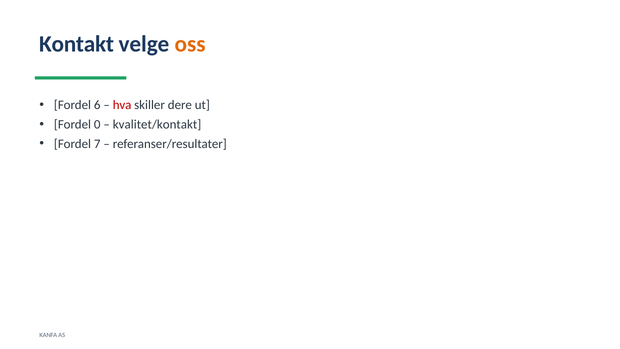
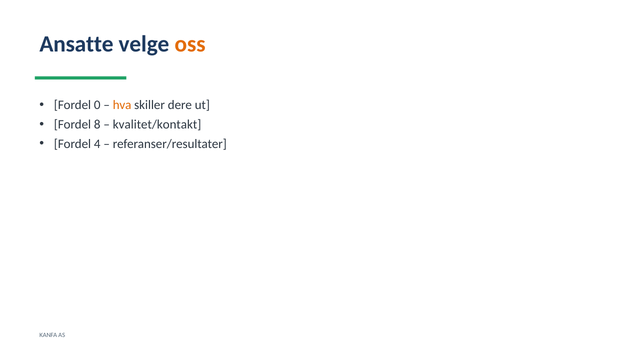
Kontakt: Kontakt -> Ansatte
6: 6 -> 0
hva colour: red -> orange
0: 0 -> 8
7: 7 -> 4
